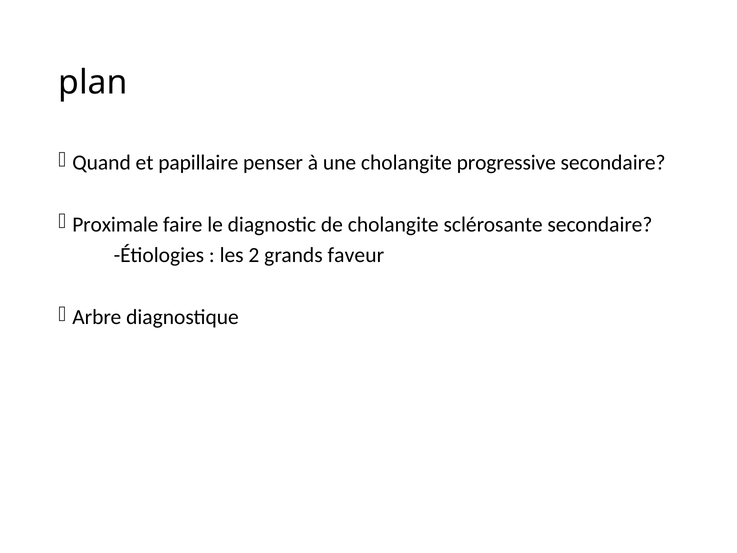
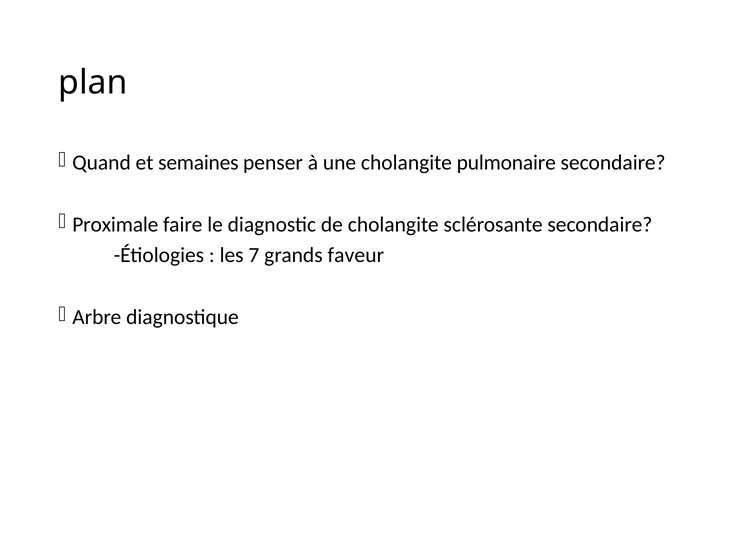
papillaire: papillaire -> semaines
progressive: progressive -> pulmonaire
2: 2 -> 7
